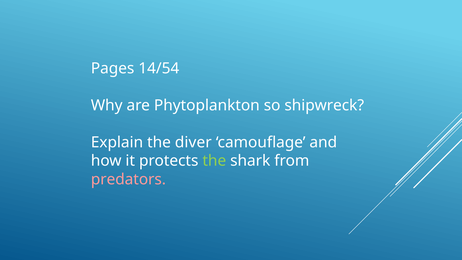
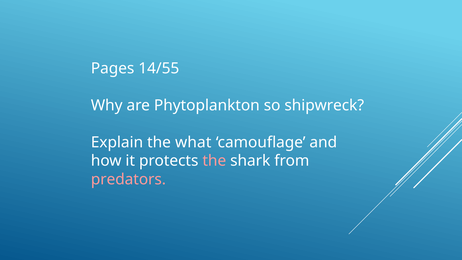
14/54: 14/54 -> 14/55
diver: diver -> what
the at (214, 161) colour: light green -> pink
